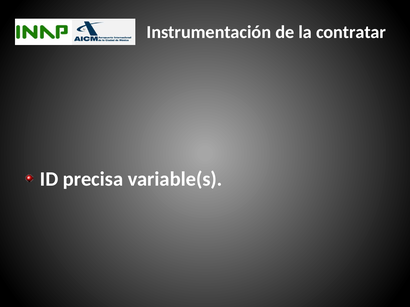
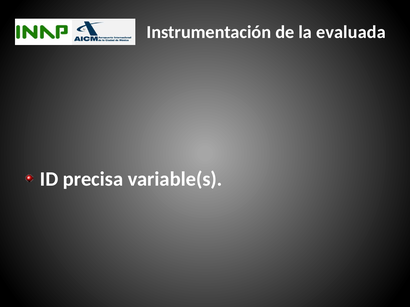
contratar: contratar -> evaluada
